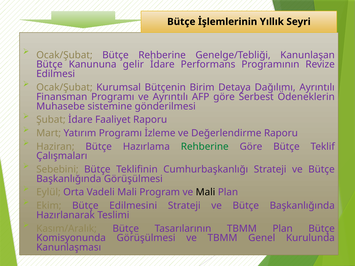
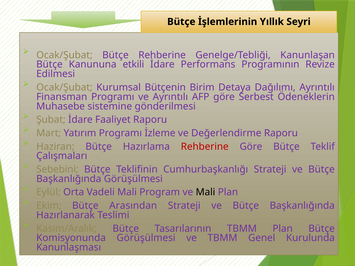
gelir: gelir -> etkili
Rehberine at (205, 147) colour: green -> red
Edilmesini: Edilmesini -> Arasından
